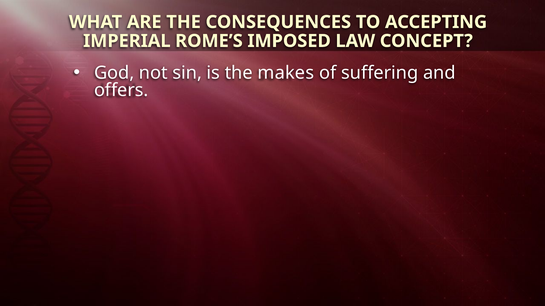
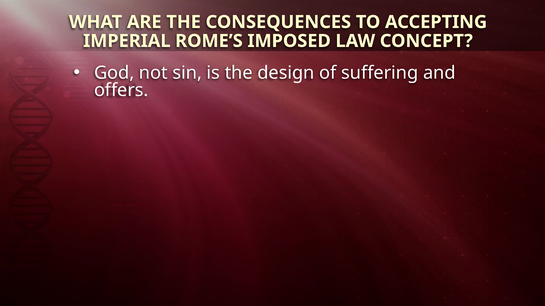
makes: makes -> design
